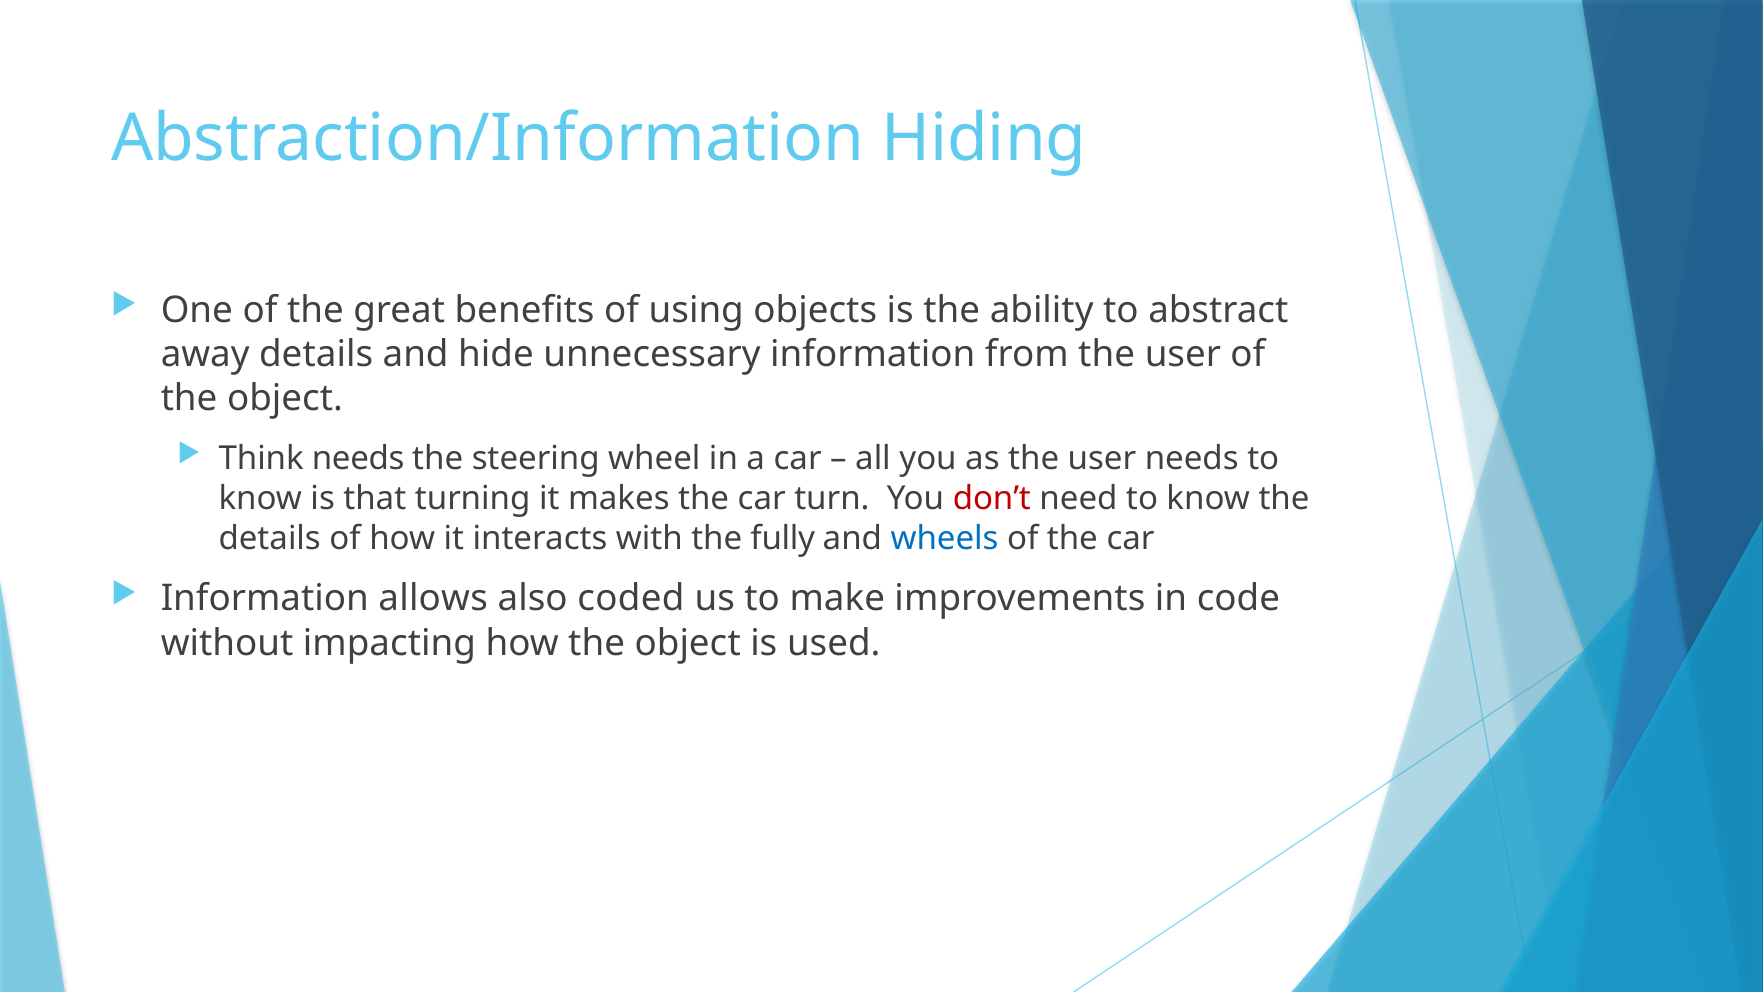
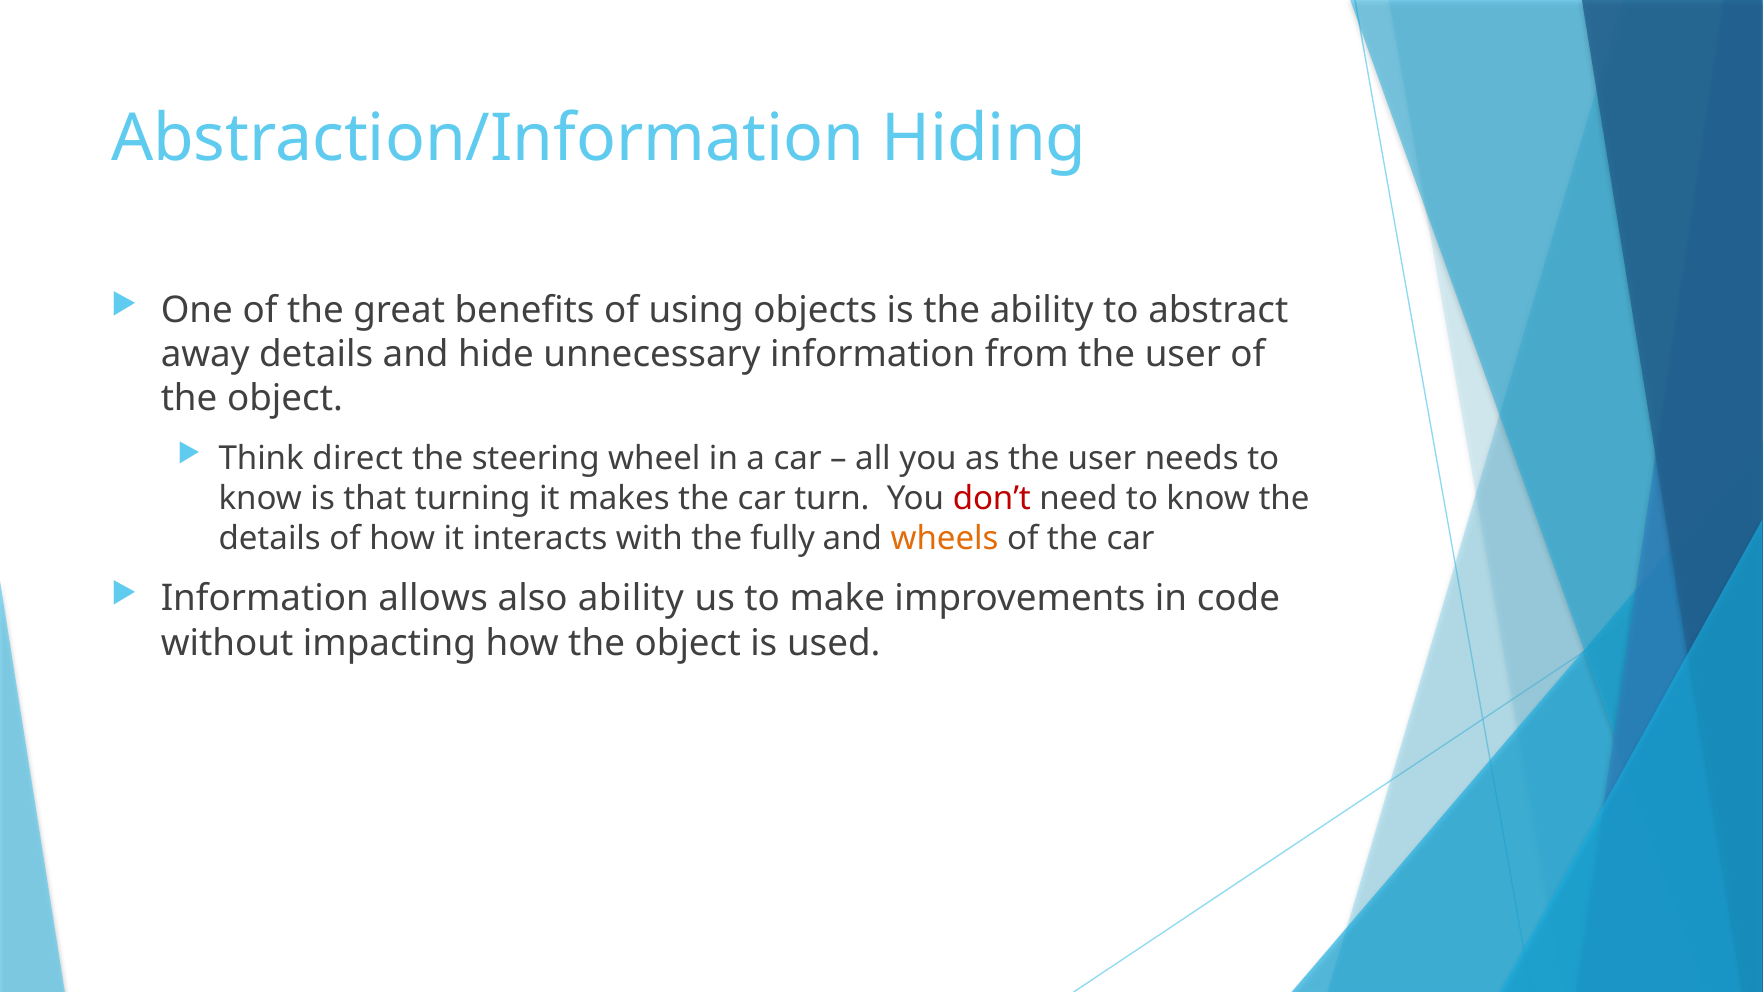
Think needs: needs -> direct
wheels colour: blue -> orange
also coded: coded -> ability
